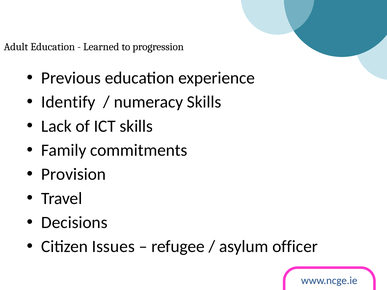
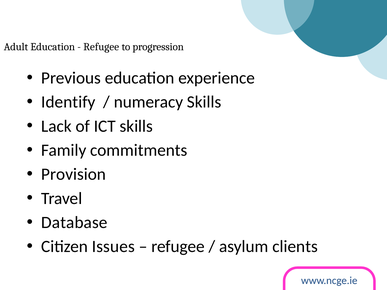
Learned at (101, 47): Learned -> Refugee
Decisions: Decisions -> Database
officer: officer -> clients
